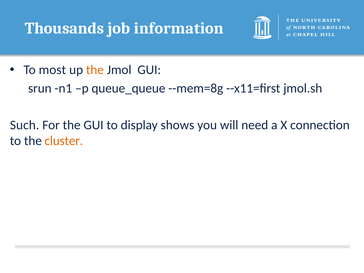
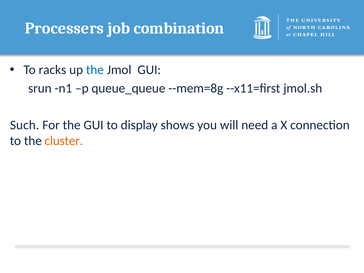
Thousands: Thousands -> Processers
information: information -> combination
most: most -> racks
the at (95, 70) colour: orange -> blue
